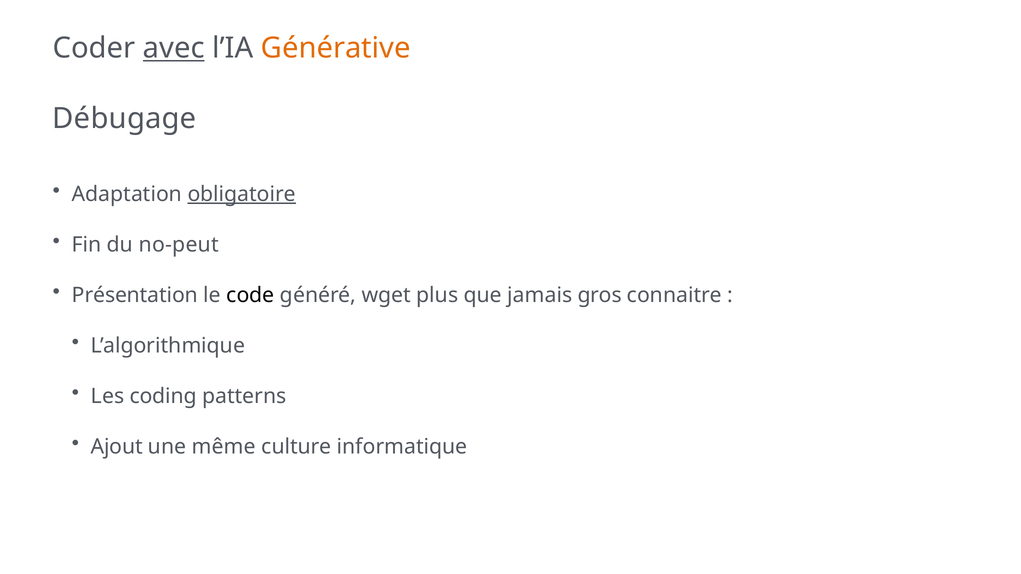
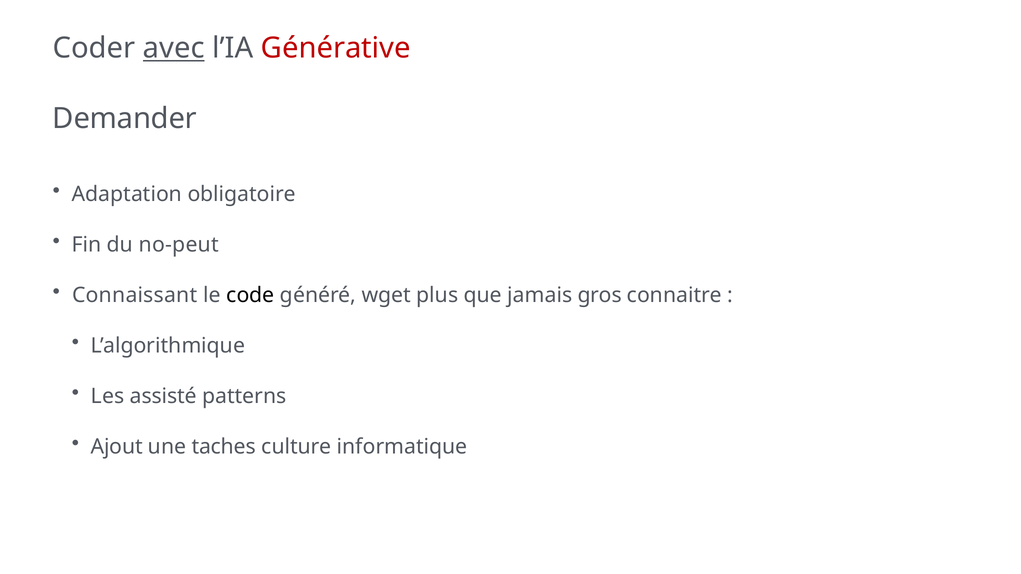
Générative colour: orange -> red
Débugage: Débugage -> Demander
obligatoire underline: present -> none
Présentation: Présentation -> Connaissant
coding: coding -> assisté
même: même -> taches
